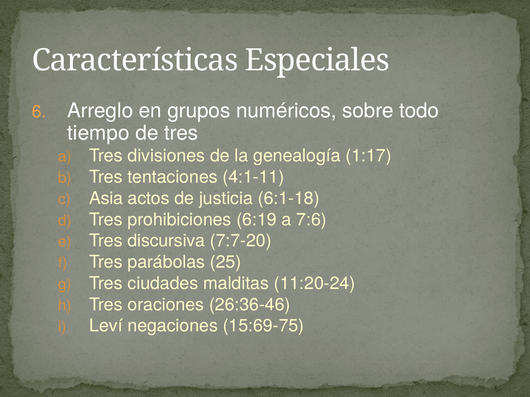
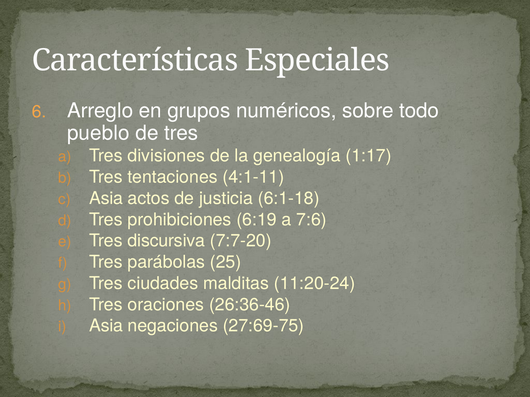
tiempo: tiempo -> pueblo
Leví at (106, 326): Leví -> Asia
15:69-75: 15:69-75 -> 27:69-75
